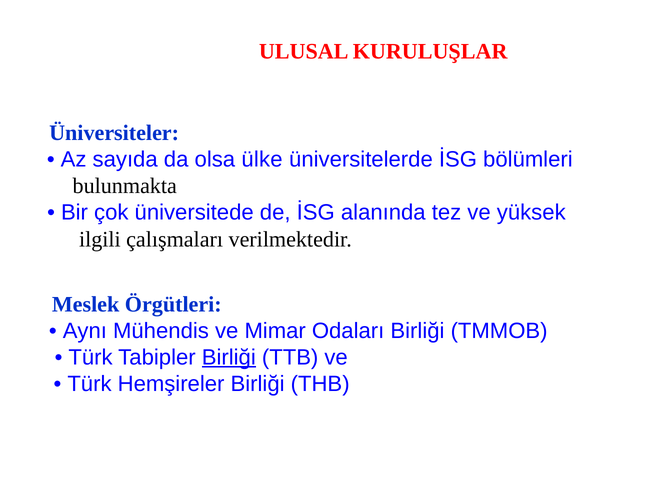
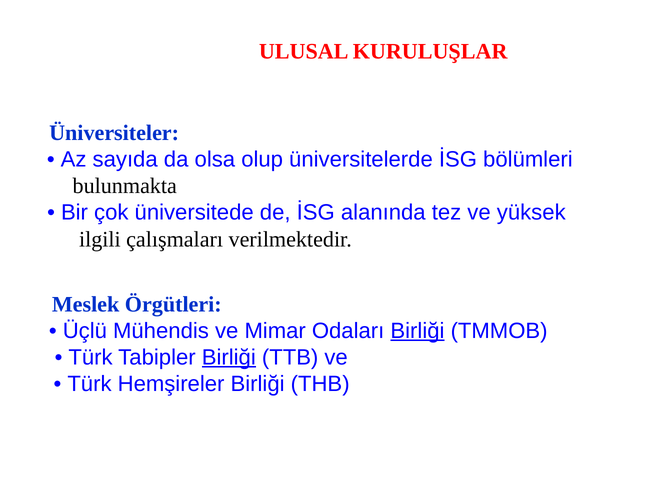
ülke: ülke -> olup
Aynı: Aynı -> Üçlü
Birliği at (417, 330) underline: none -> present
